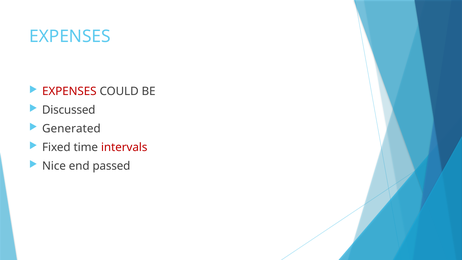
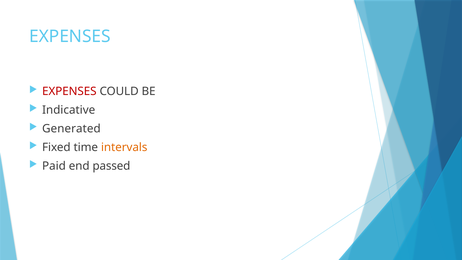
Discussed: Discussed -> Indicative
intervals colour: red -> orange
Nice: Nice -> Paid
